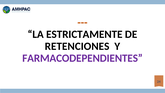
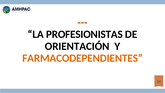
ESTRICTAMENTE: ESTRICTAMENTE -> PROFESIONISTAS
RETENCIONES: RETENCIONES -> ORIENTACIÓN
FARMACODEPENDIENTES colour: purple -> orange
